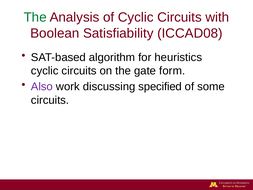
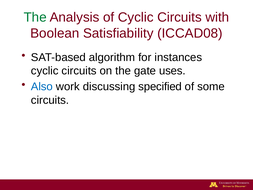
heuristics: heuristics -> instances
form: form -> uses
Also colour: purple -> blue
